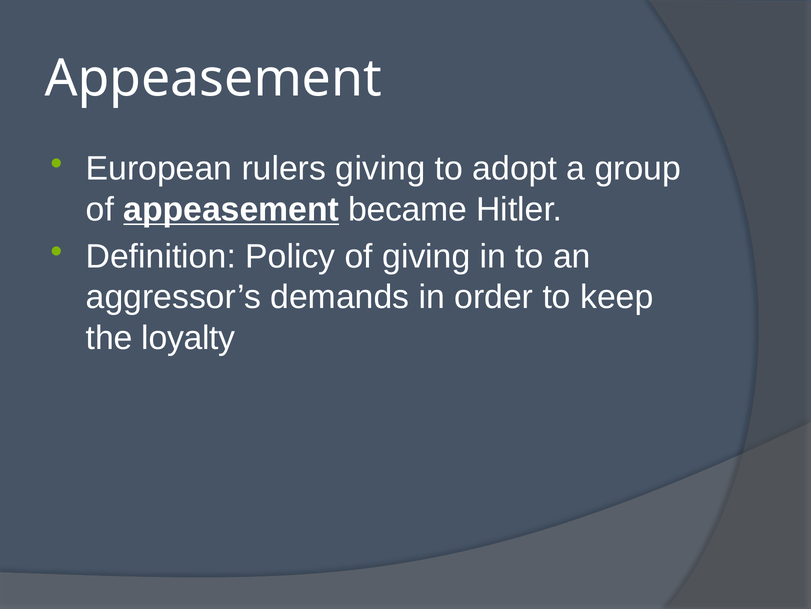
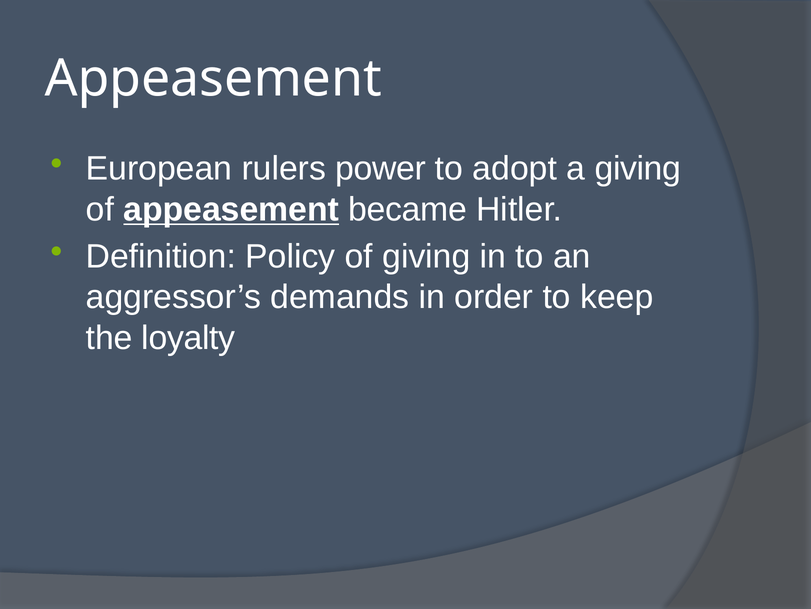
rulers giving: giving -> power
a group: group -> giving
